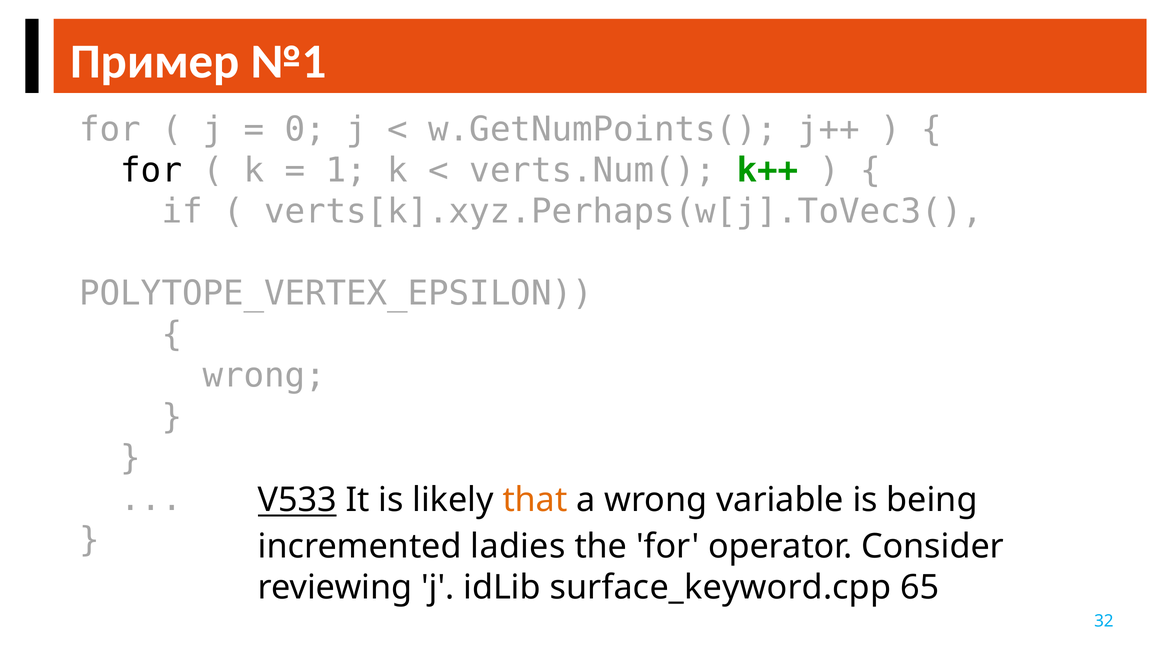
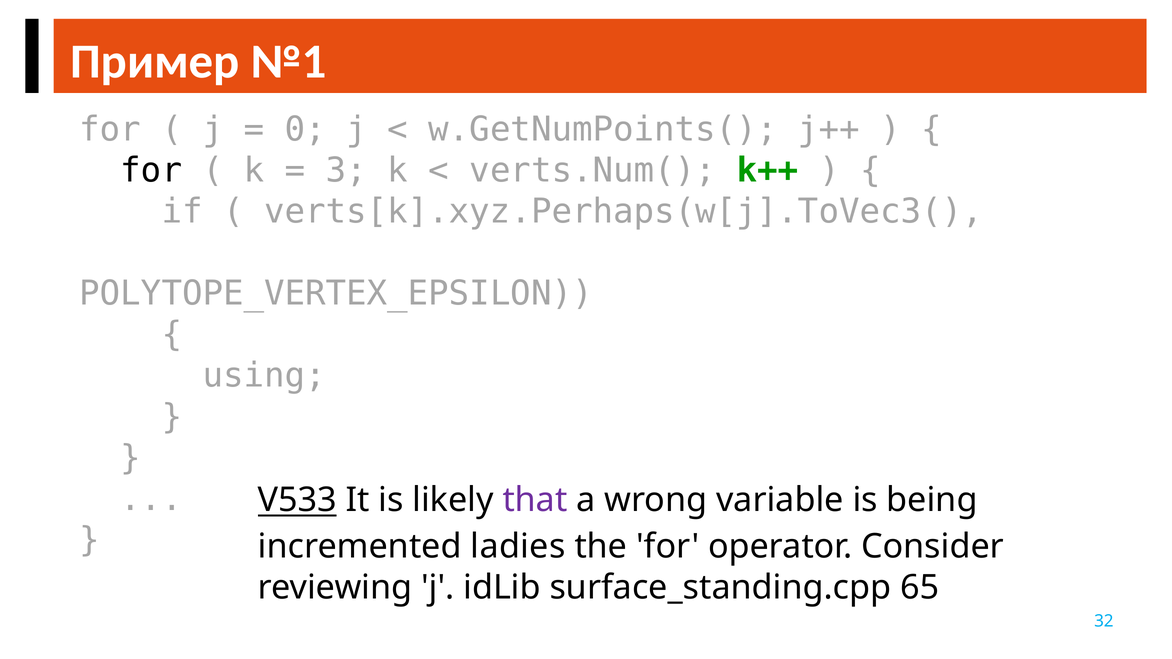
1: 1 -> 3
wrong at (264, 376): wrong -> using
that colour: orange -> purple
surface_keyword.cpp: surface_keyword.cpp -> surface_standing.cpp
